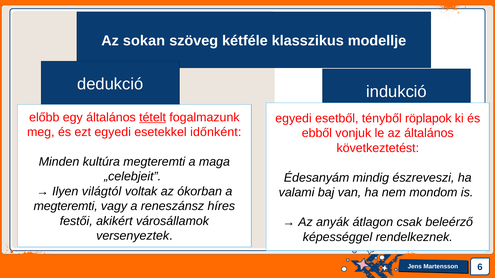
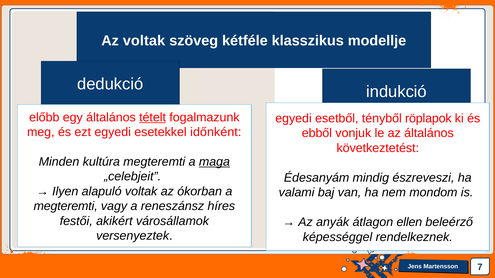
Az sokan: sokan -> voltak
maga underline: none -> present
világtól: világtól -> alapuló
csak: csak -> ellen
6: 6 -> 7
